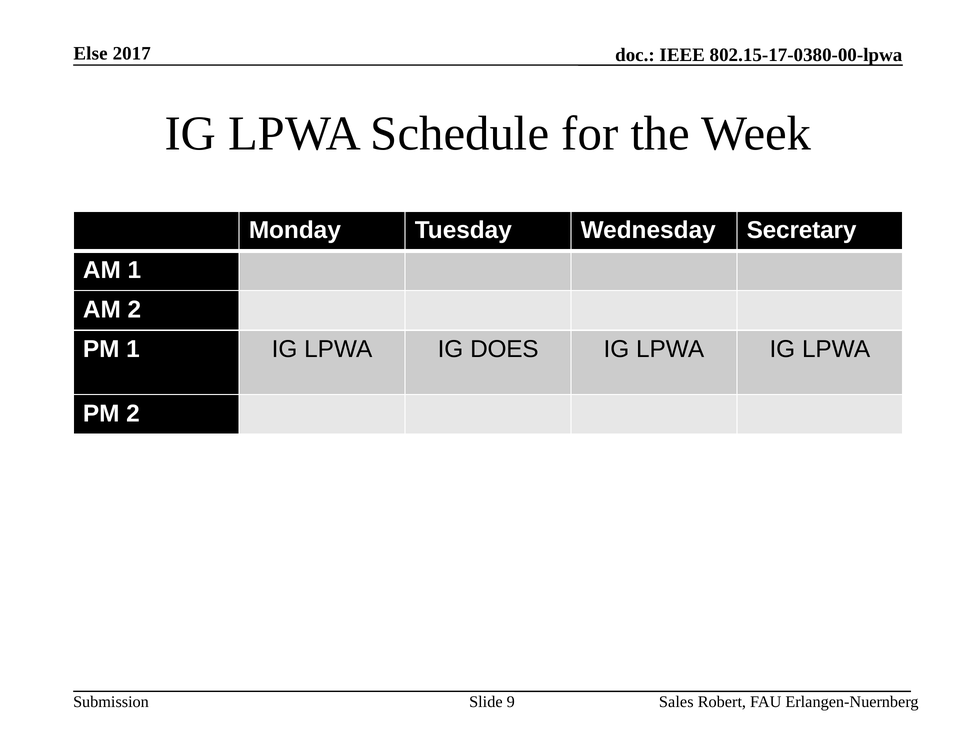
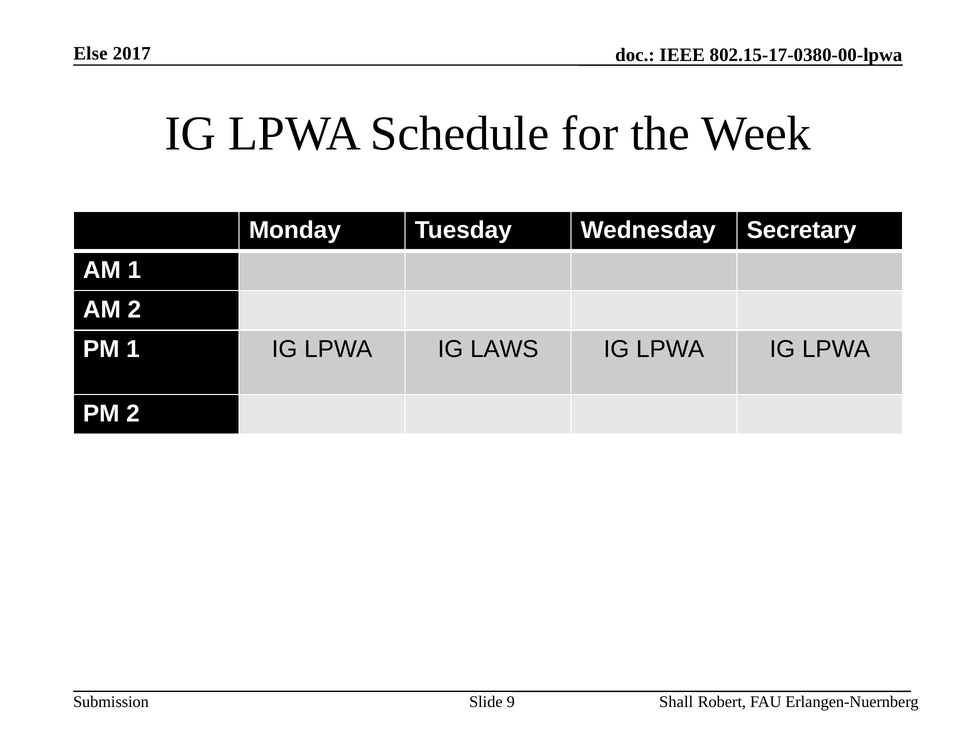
DOES: DOES -> LAWS
Sales: Sales -> Shall
